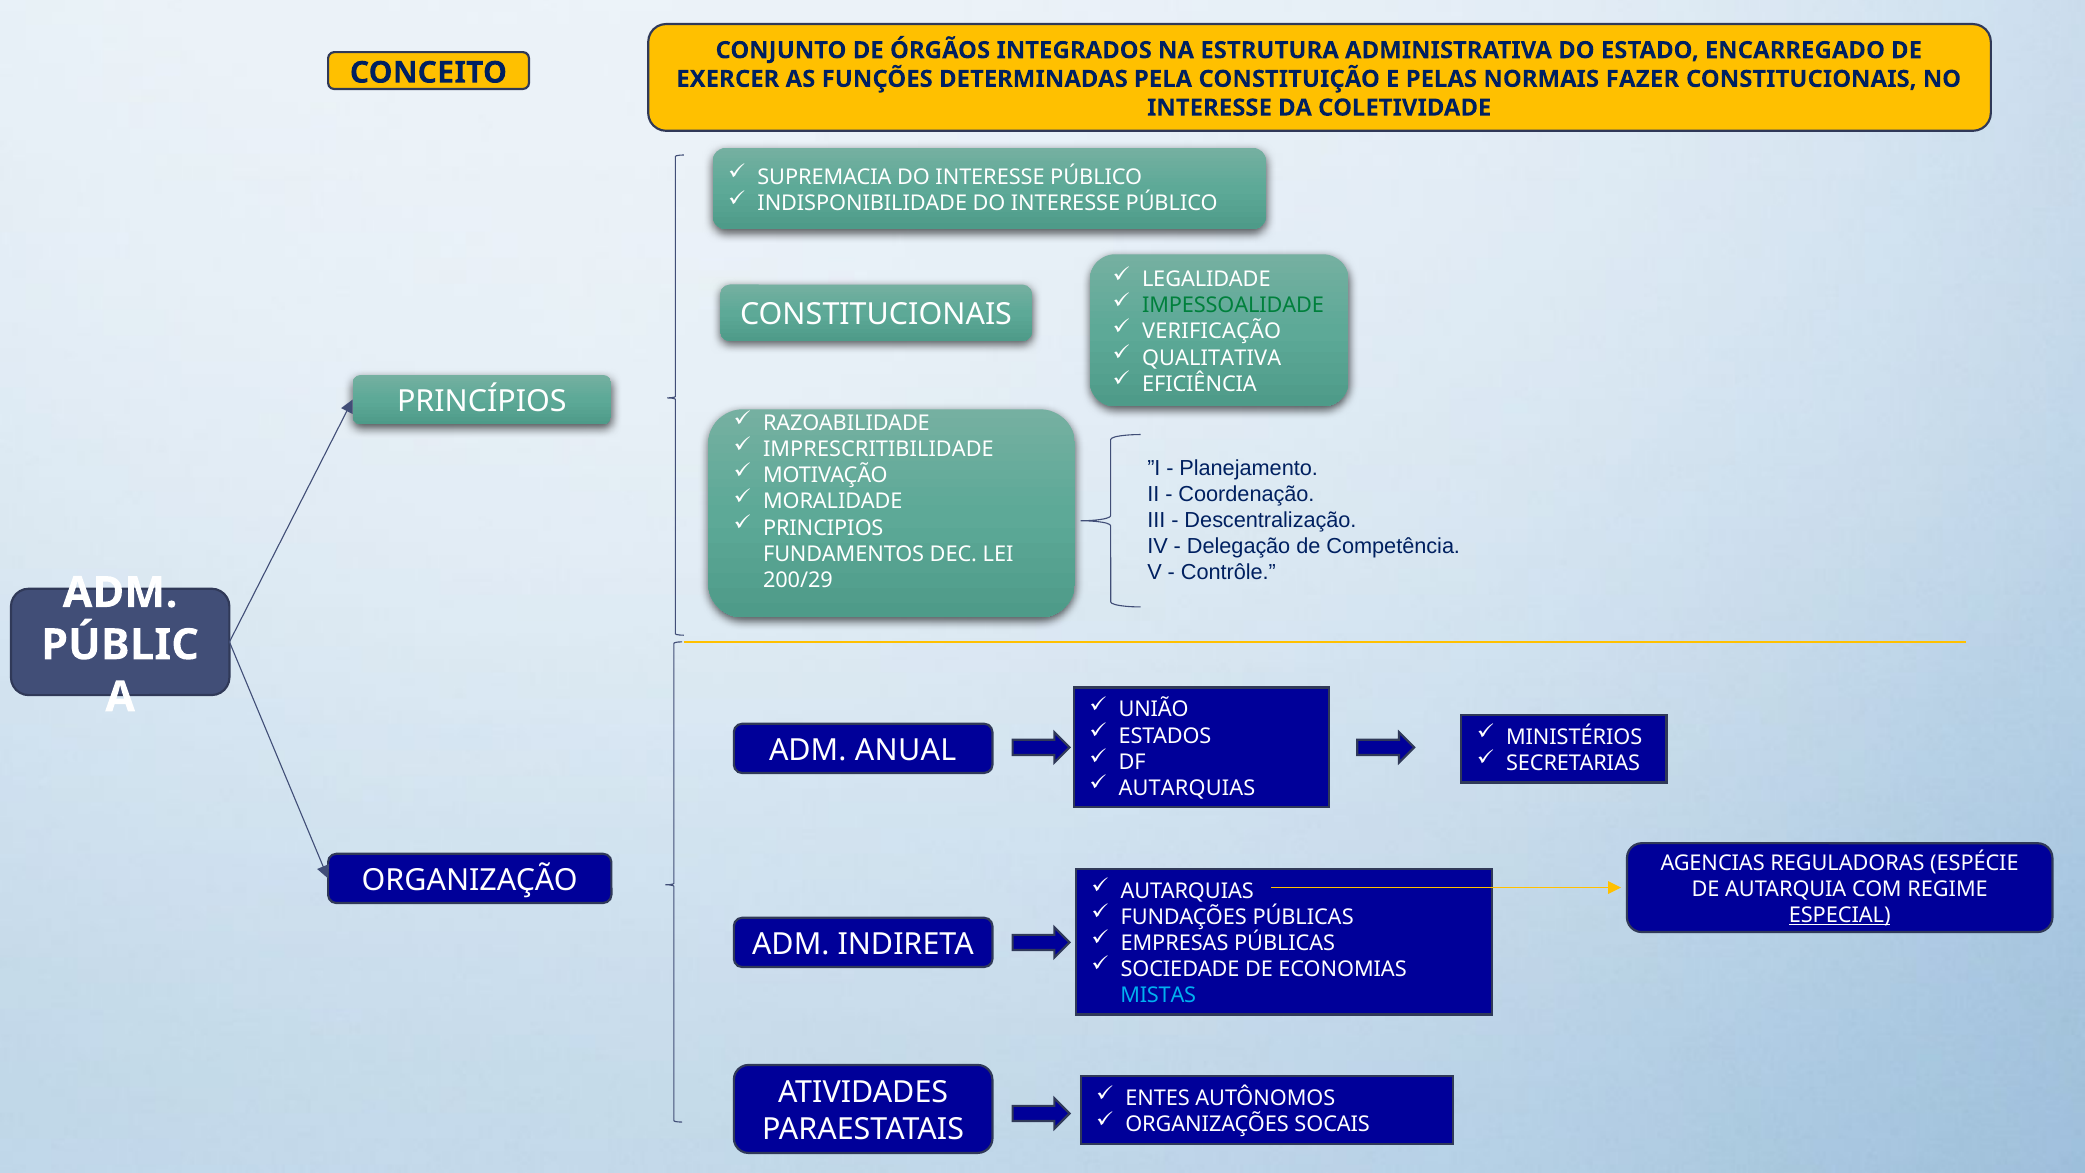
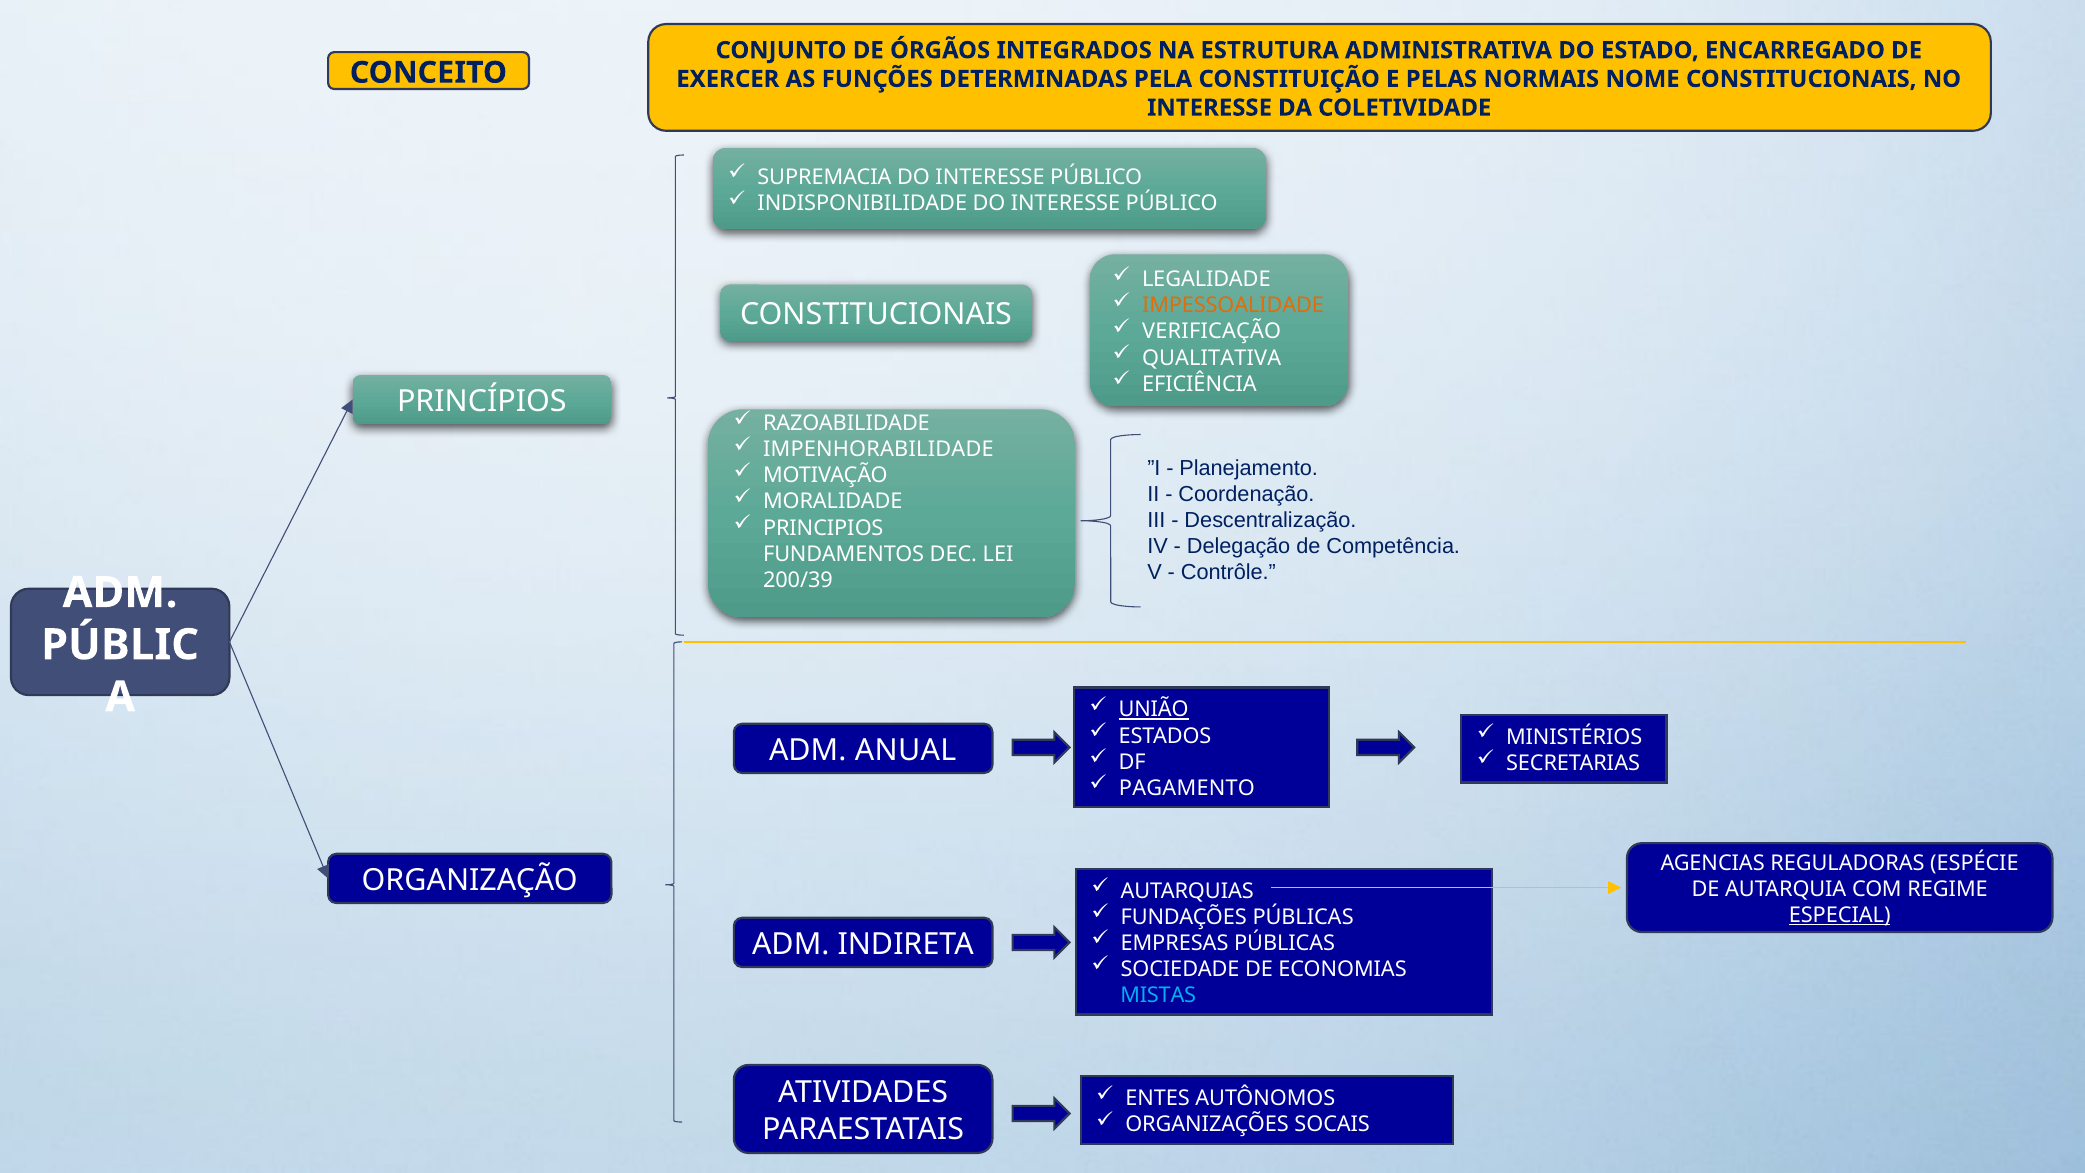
FAZER: FAZER -> NOME
IMPESSOALIDADE colour: green -> orange
IMPRESCRITIBILIDADE: IMPRESCRITIBILIDADE -> IMPENHORABILIDADE
200/29: 200/29 -> 200/39
UNIÃO underline: none -> present
AUTARQUIAS at (1187, 788): AUTARQUIAS -> PAGAMENTO
